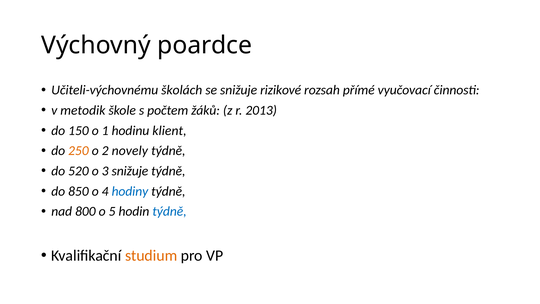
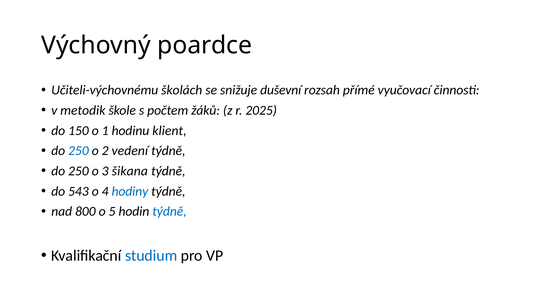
rizikové: rizikové -> duševní
2013: 2013 -> 2025
250 at (78, 151) colour: orange -> blue
novely: novely -> vedení
520 at (78, 171): 520 -> 250
3 snižuje: snižuje -> šikana
850: 850 -> 543
studium colour: orange -> blue
